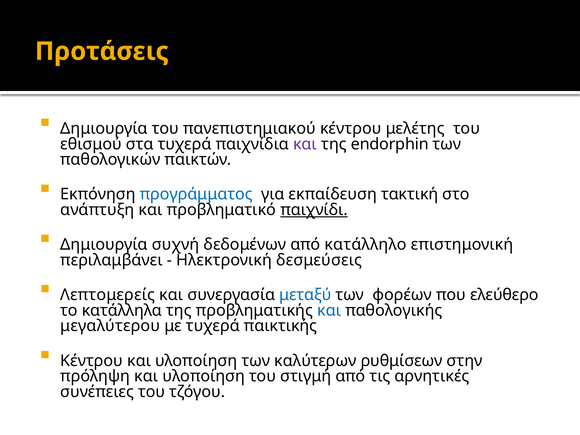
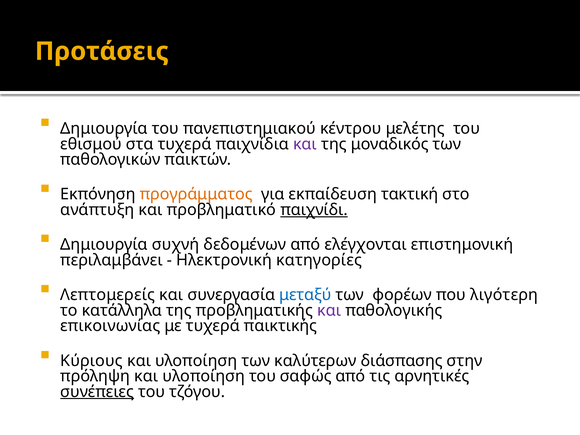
endorphin: endorphin -> μοναδικός
προγράμματος colour: blue -> orange
κατάλληλο: κατάλληλο -> ελέγχονται
δεσμεύσεις: δεσμεύσεις -> κατηγορίες
ελεύθερο: ελεύθερο -> λιγότερη
και at (329, 310) colour: blue -> purple
μεγαλύτερου: μεγαλύτερου -> επικοινωνίας
Κέντρου at (92, 361): Κέντρου -> Κύριους
ρυθμίσεων: ρυθμίσεων -> διάσπασης
στιγμή: στιγμή -> σαφώς
συνέπειες underline: none -> present
